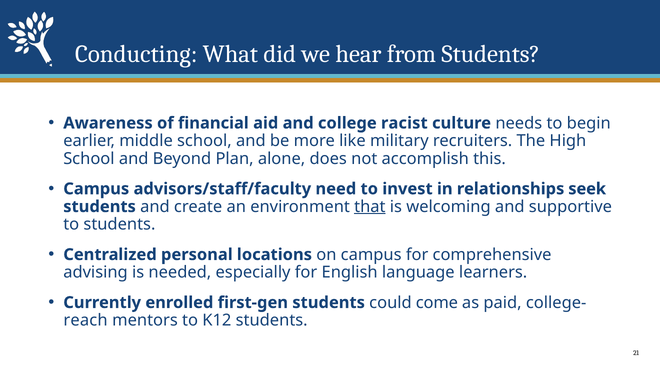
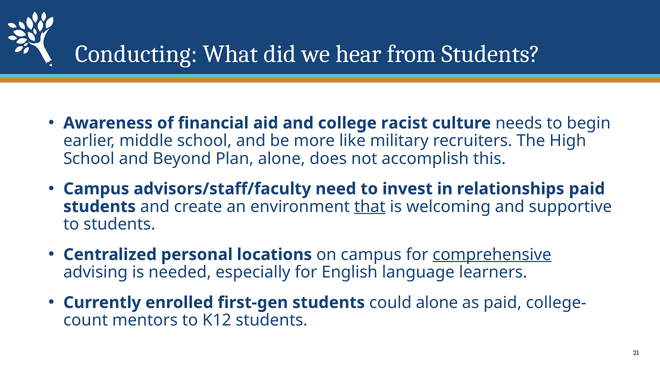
relationships seek: seek -> paid
comprehensive underline: none -> present
could come: come -> alone
reach: reach -> count
